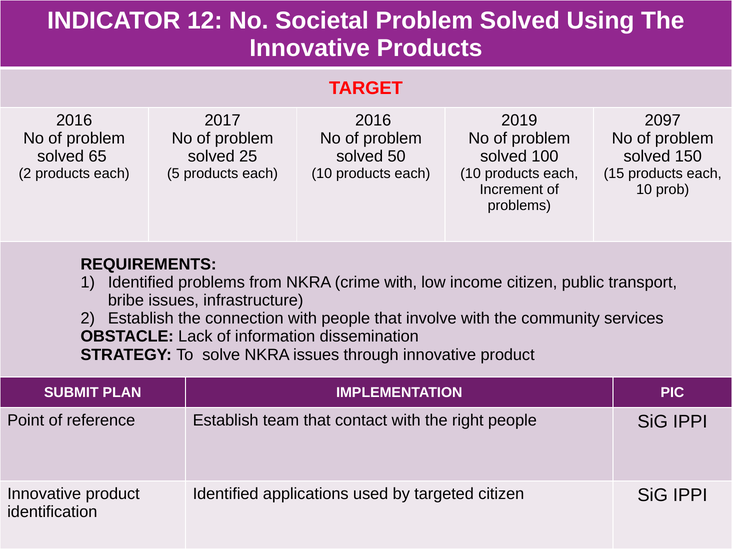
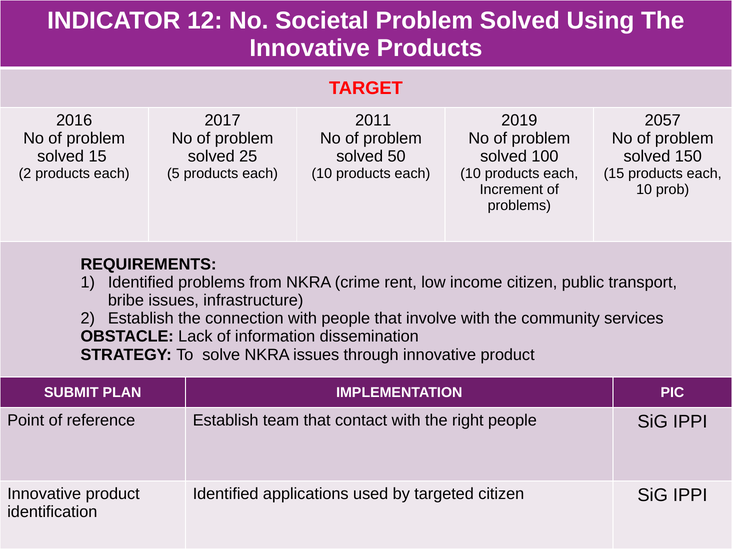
2016 at (373, 120): 2016 -> 2011
2097: 2097 -> 2057
solved 65: 65 -> 15
crime with: with -> rent
